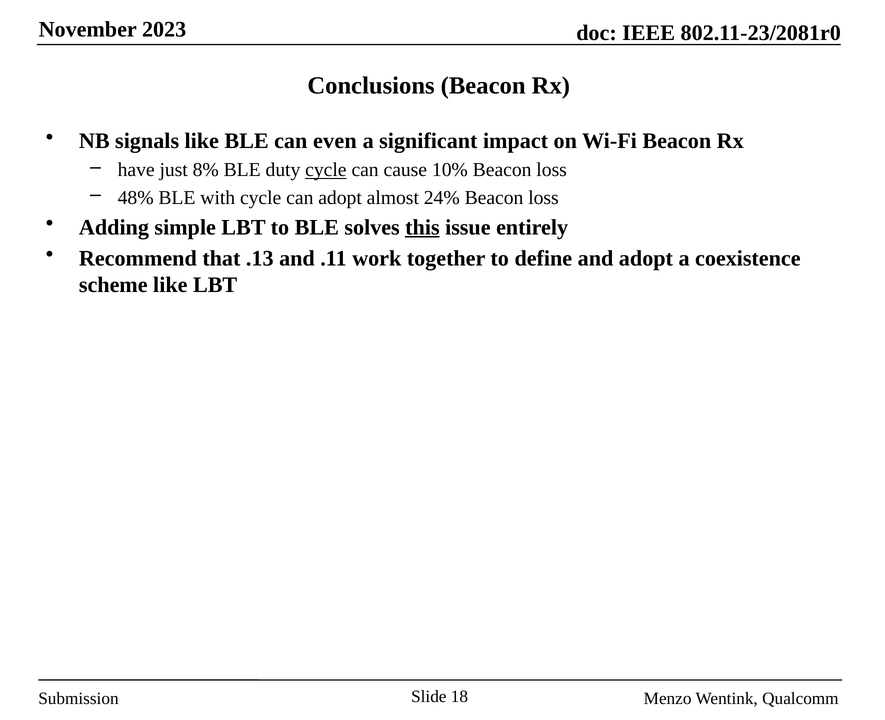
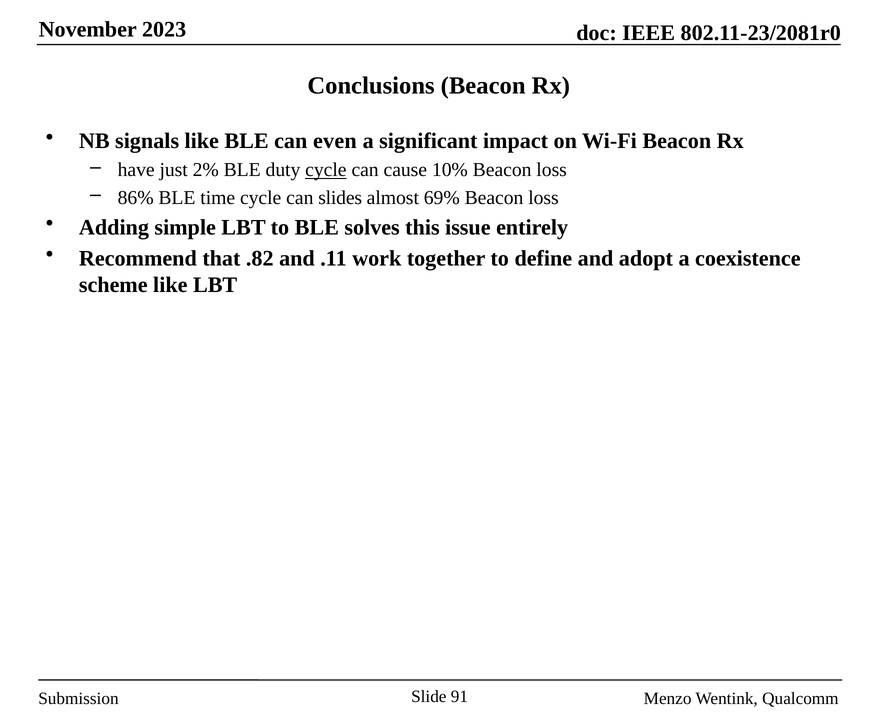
8%: 8% -> 2%
48%: 48% -> 86%
with: with -> time
can adopt: adopt -> slides
24%: 24% -> 69%
this underline: present -> none
.13: .13 -> .82
18: 18 -> 91
